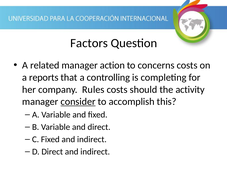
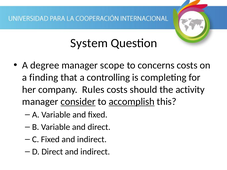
Factors: Factors -> System
related: related -> degree
action: action -> scope
reports: reports -> finding
accomplish underline: none -> present
